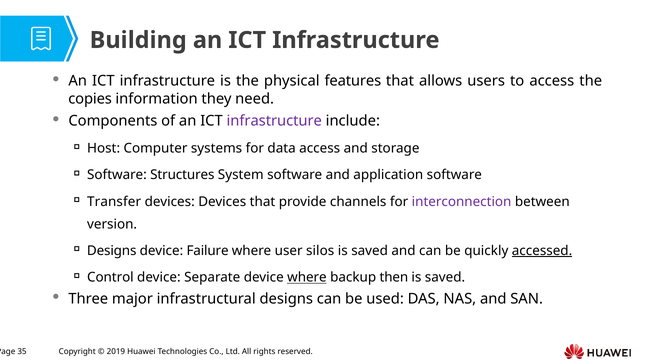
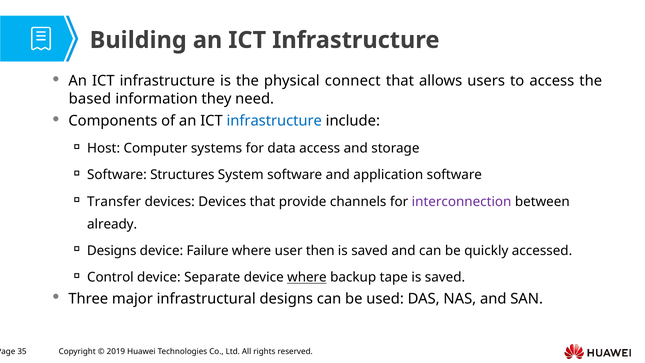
features: features -> connect
copies: copies -> based
infrastructure at (274, 121) colour: purple -> blue
version: version -> already
silos: silos -> then
accessed underline: present -> none
then: then -> tape
